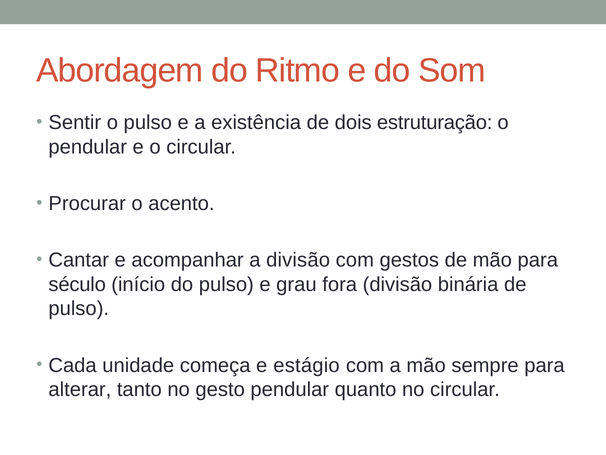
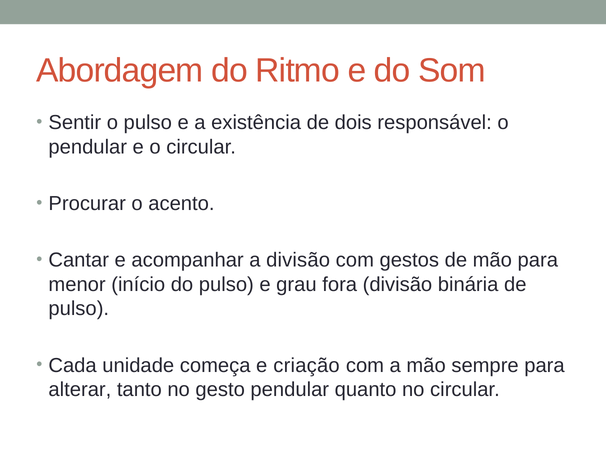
estruturação: estruturação -> responsável
século: século -> menor
estágio: estágio -> criação
